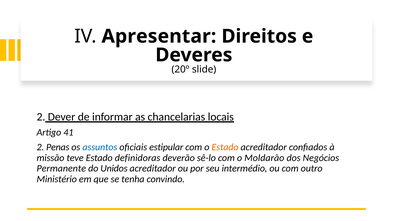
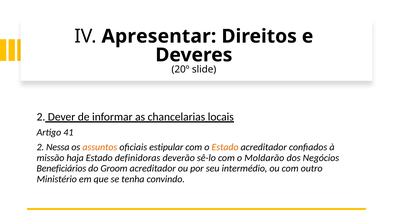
Penas: Penas -> Nessa
assuntos colour: blue -> orange
teve: teve -> haja
Permanente: Permanente -> Beneficiários
Unidos: Unidos -> Groom
